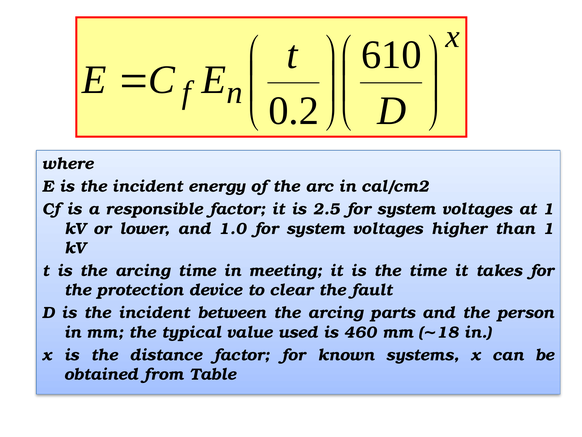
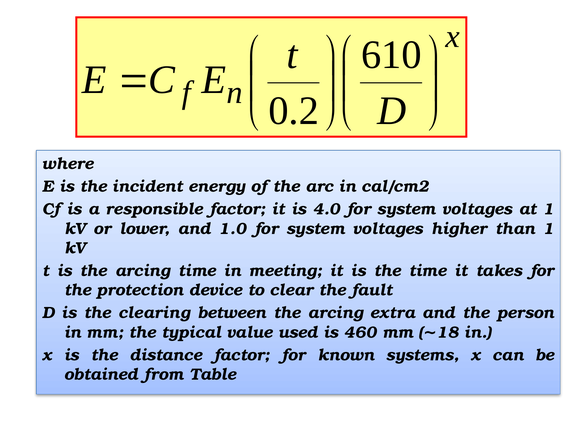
2.5: 2.5 -> 4.0
D is the incident: incident -> clearing
parts: parts -> extra
